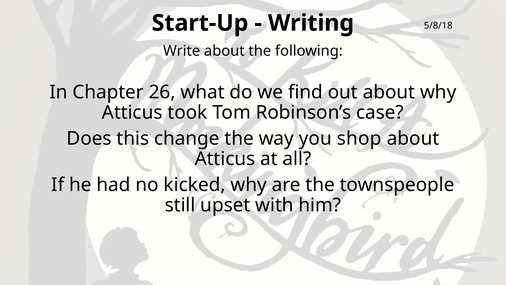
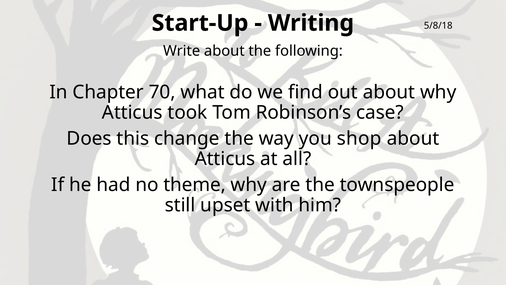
26: 26 -> 70
kicked: kicked -> theme
